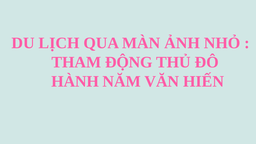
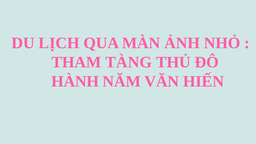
ĐỘNG: ĐỘNG -> TÀNG
